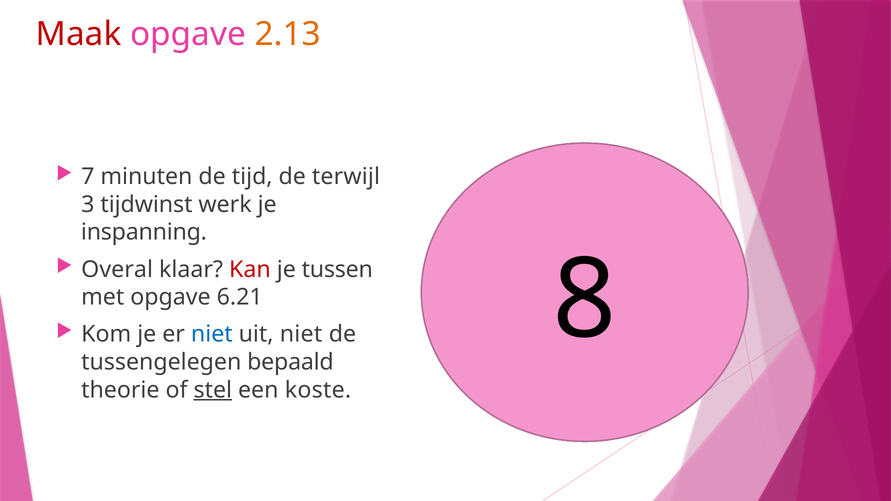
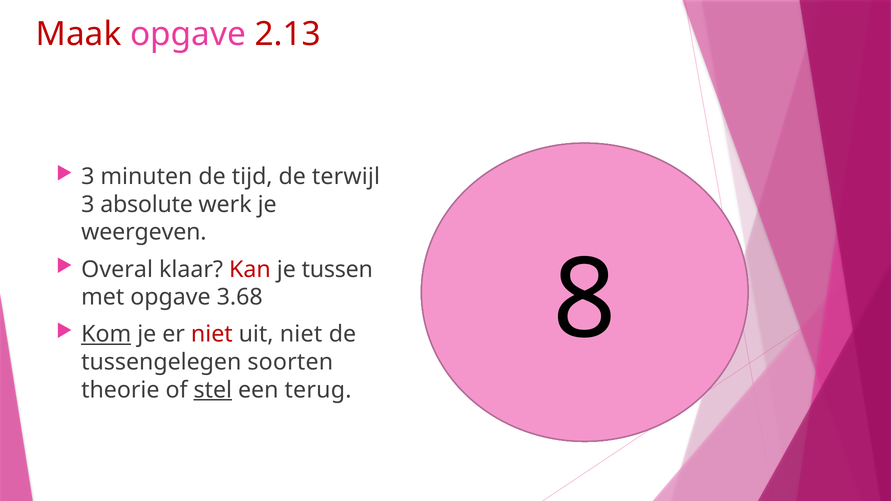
2.13 colour: orange -> red
7 at (88, 177): 7 -> 3
tijdwinst: tijdwinst -> absolute
inspanning: inspanning -> weergeven
6.21: 6.21 -> 3.68
Kom underline: none -> present
niet at (212, 334) colour: blue -> red
bepaald: bepaald -> soorten
koste: koste -> terug
